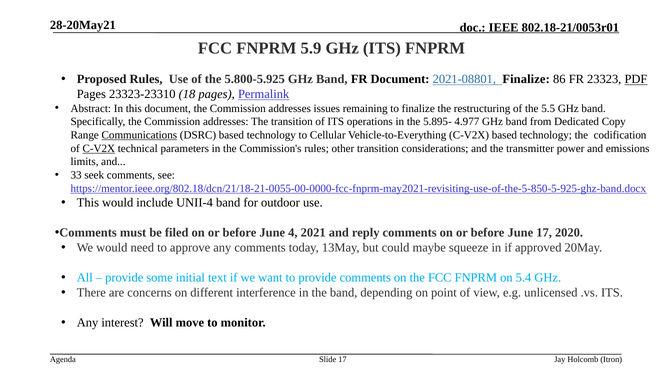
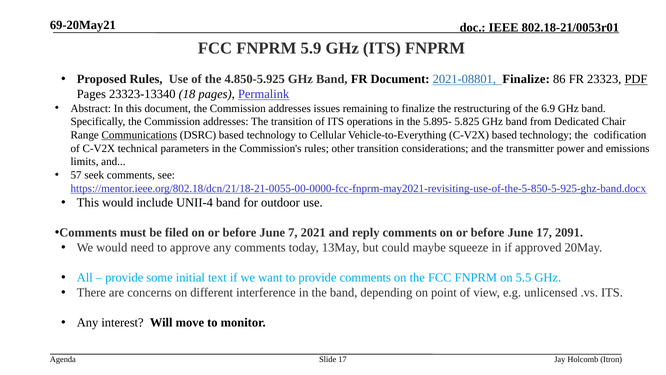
28-20May21: 28-20May21 -> 69-20May21
5.800-5.925: 5.800-5.925 -> 4.850-5.925
23323-23310: 23323-23310 -> 23323-13340
5.5: 5.5 -> 6.9
4.977: 4.977 -> 5.825
Copy: Copy -> Chair
C-V2X at (99, 148) underline: present -> none
33: 33 -> 57
4: 4 -> 7
2020: 2020 -> 2091
5.4: 5.4 -> 5.5
